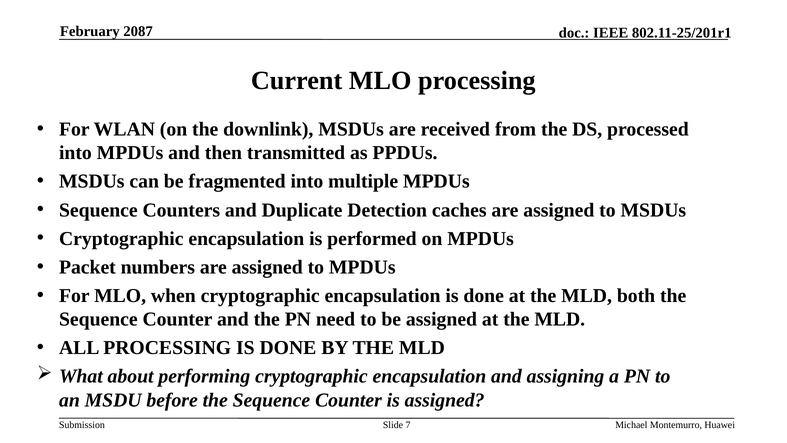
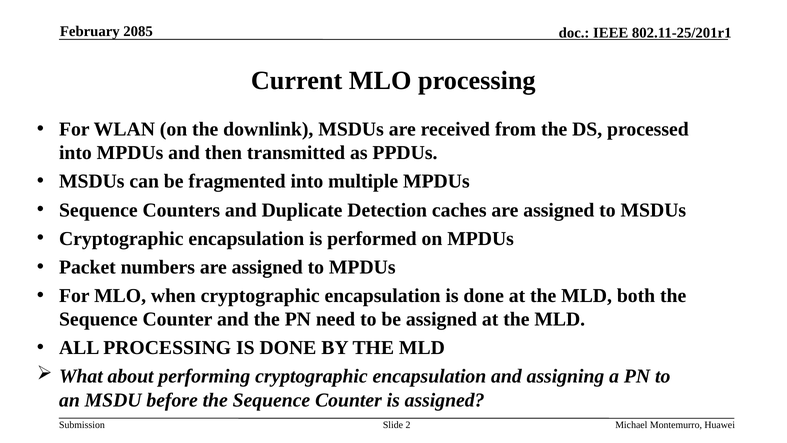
2087: 2087 -> 2085
7: 7 -> 2
